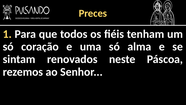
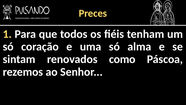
neste: neste -> como
